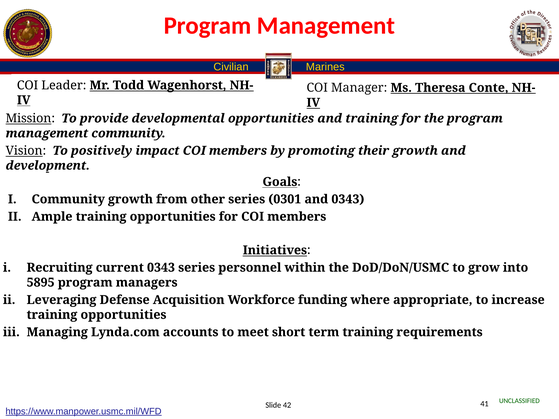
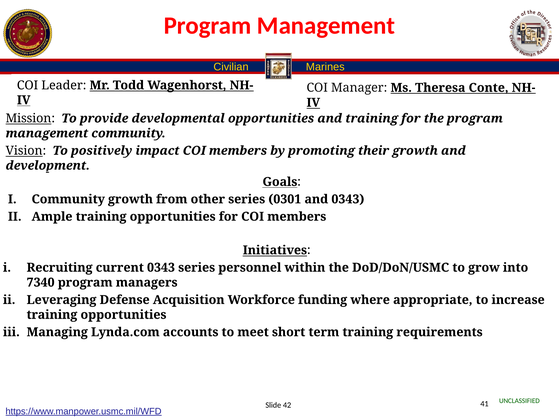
5895: 5895 -> 7340
